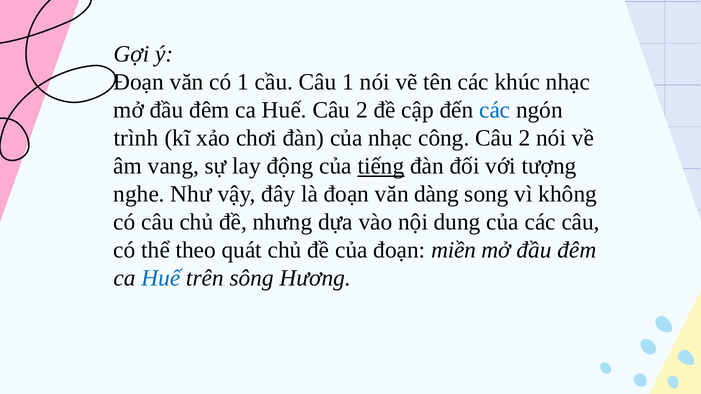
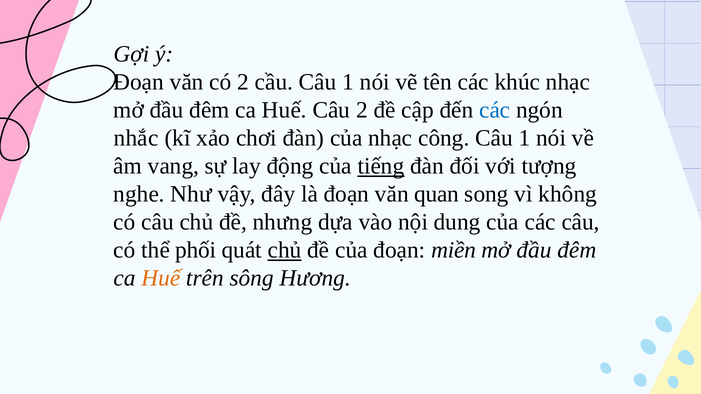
có 1: 1 -> 2
trình: trình -> nhắc
công Câu 2: 2 -> 1
dàng: dàng -> quan
theo: theo -> phối
chủ at (285, 250) underline: none -> present
Huế at (161, 278) colour: blue -> orange
